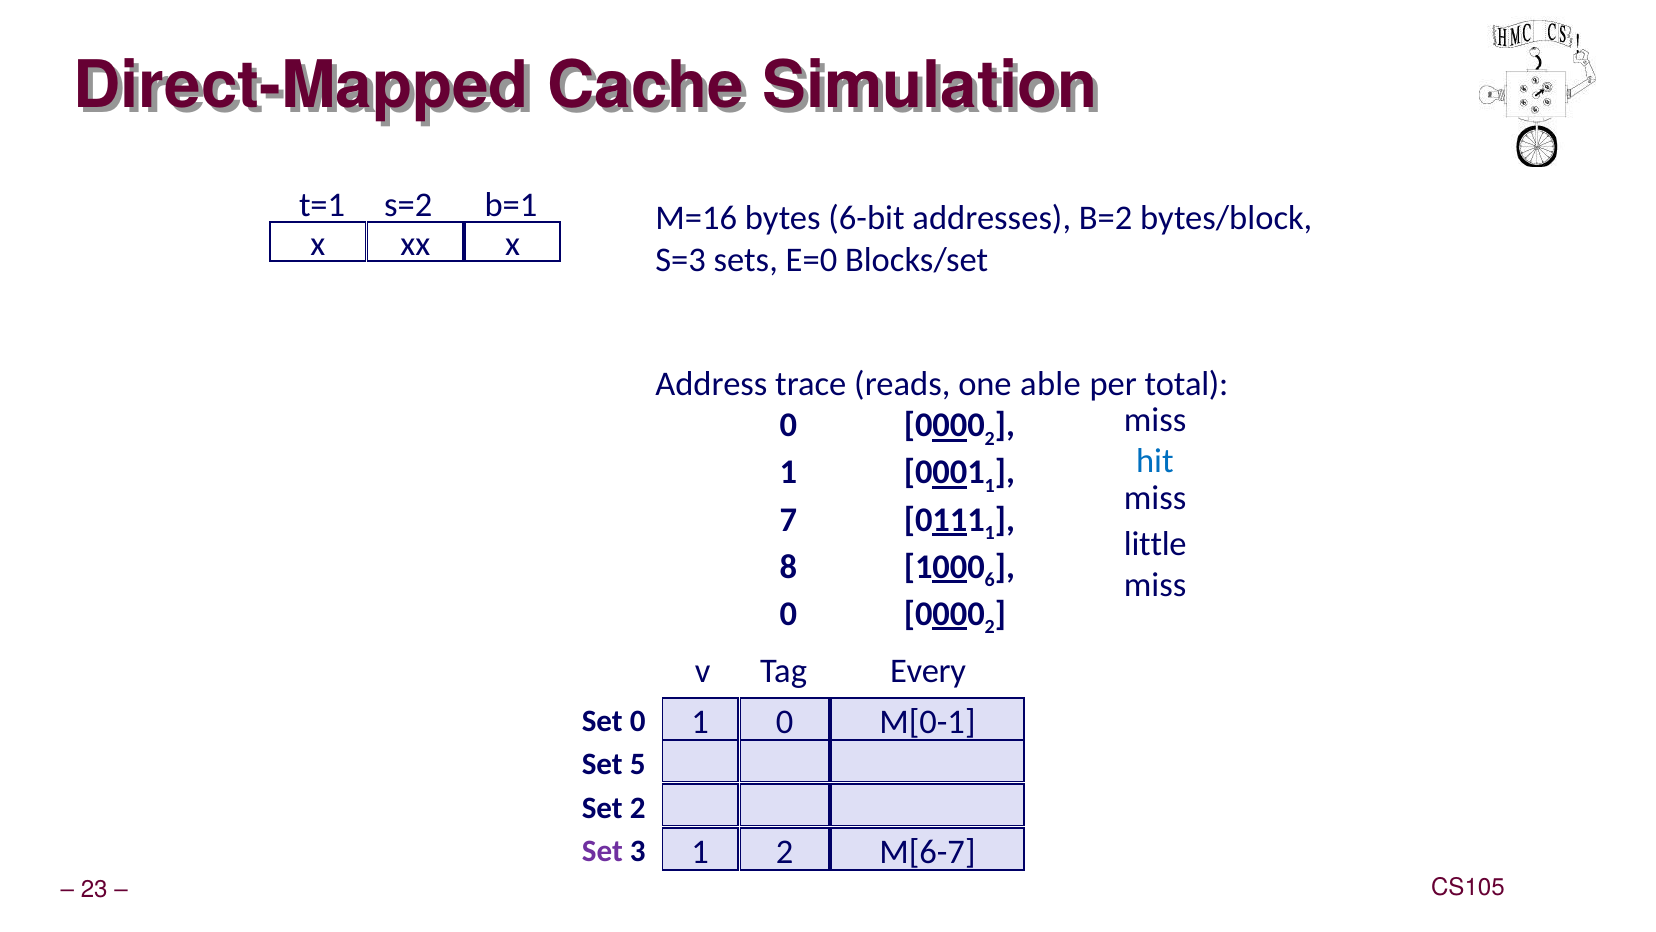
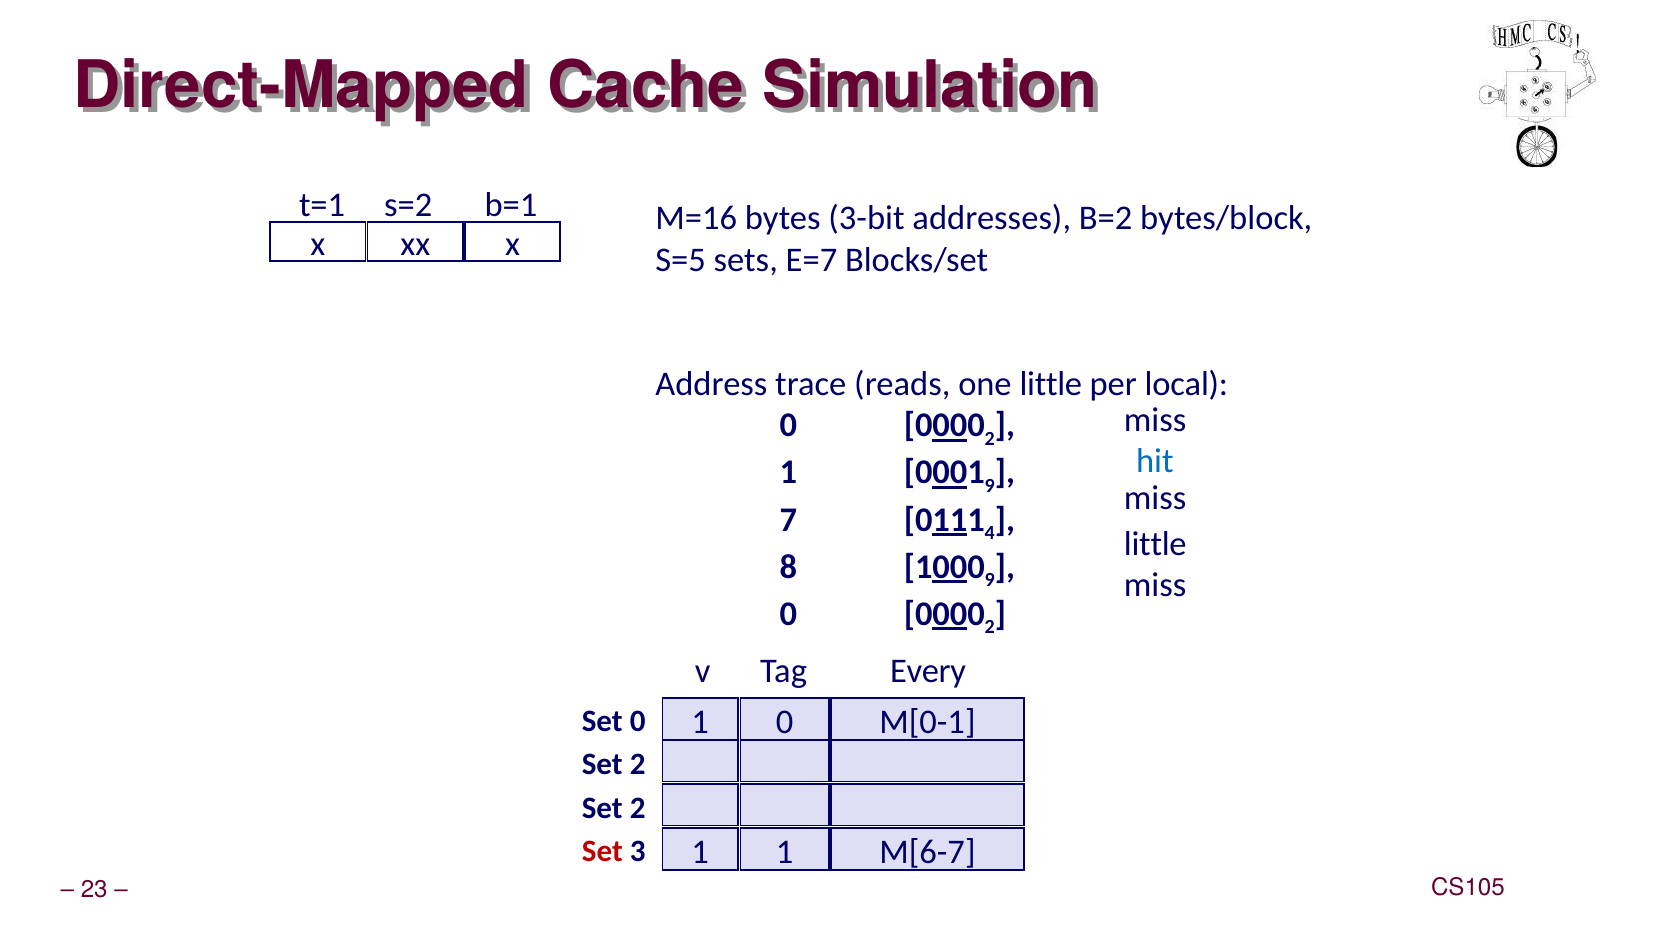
6-bit: 6-bit -> 3-bit
S=3: S=3 -> S=5
E=0: E=0 -> E=7
one able: able -> little
total: total -> local
1 at (990, 486): 1 -> 9
1 at (990, 533): 1 -> 4
6 at (990, 580): 6 -> 9
5 at (638, 764): 5 -> 2
2 at (785, 851): 2 -> 1
Set at (602, 851) colour: purple -> red
